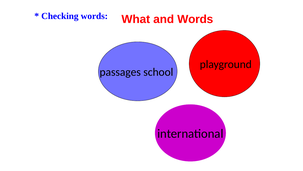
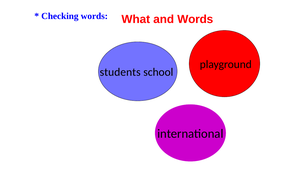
passages: passages -> students
